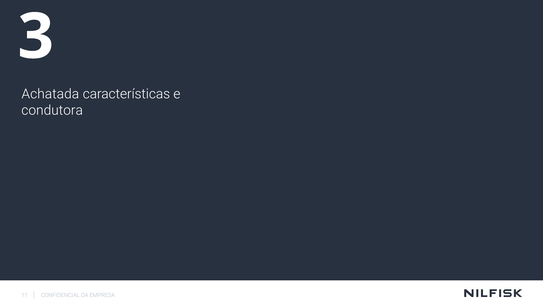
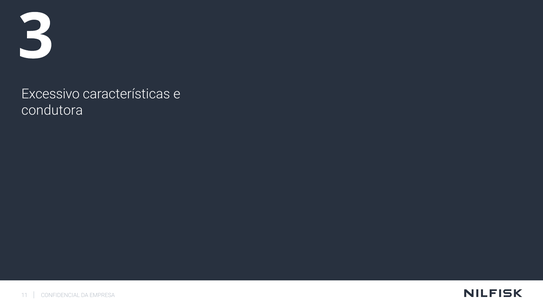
Achatada: Achatada -> Excessivo
